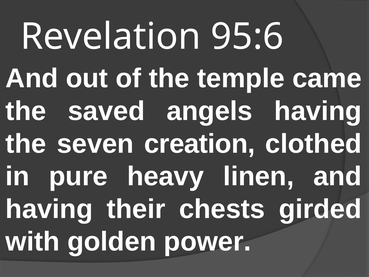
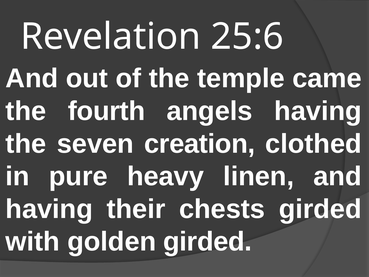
95:6: 95:6 -> 25:6
saved: saved -> fourth
golden power: power -> girded
